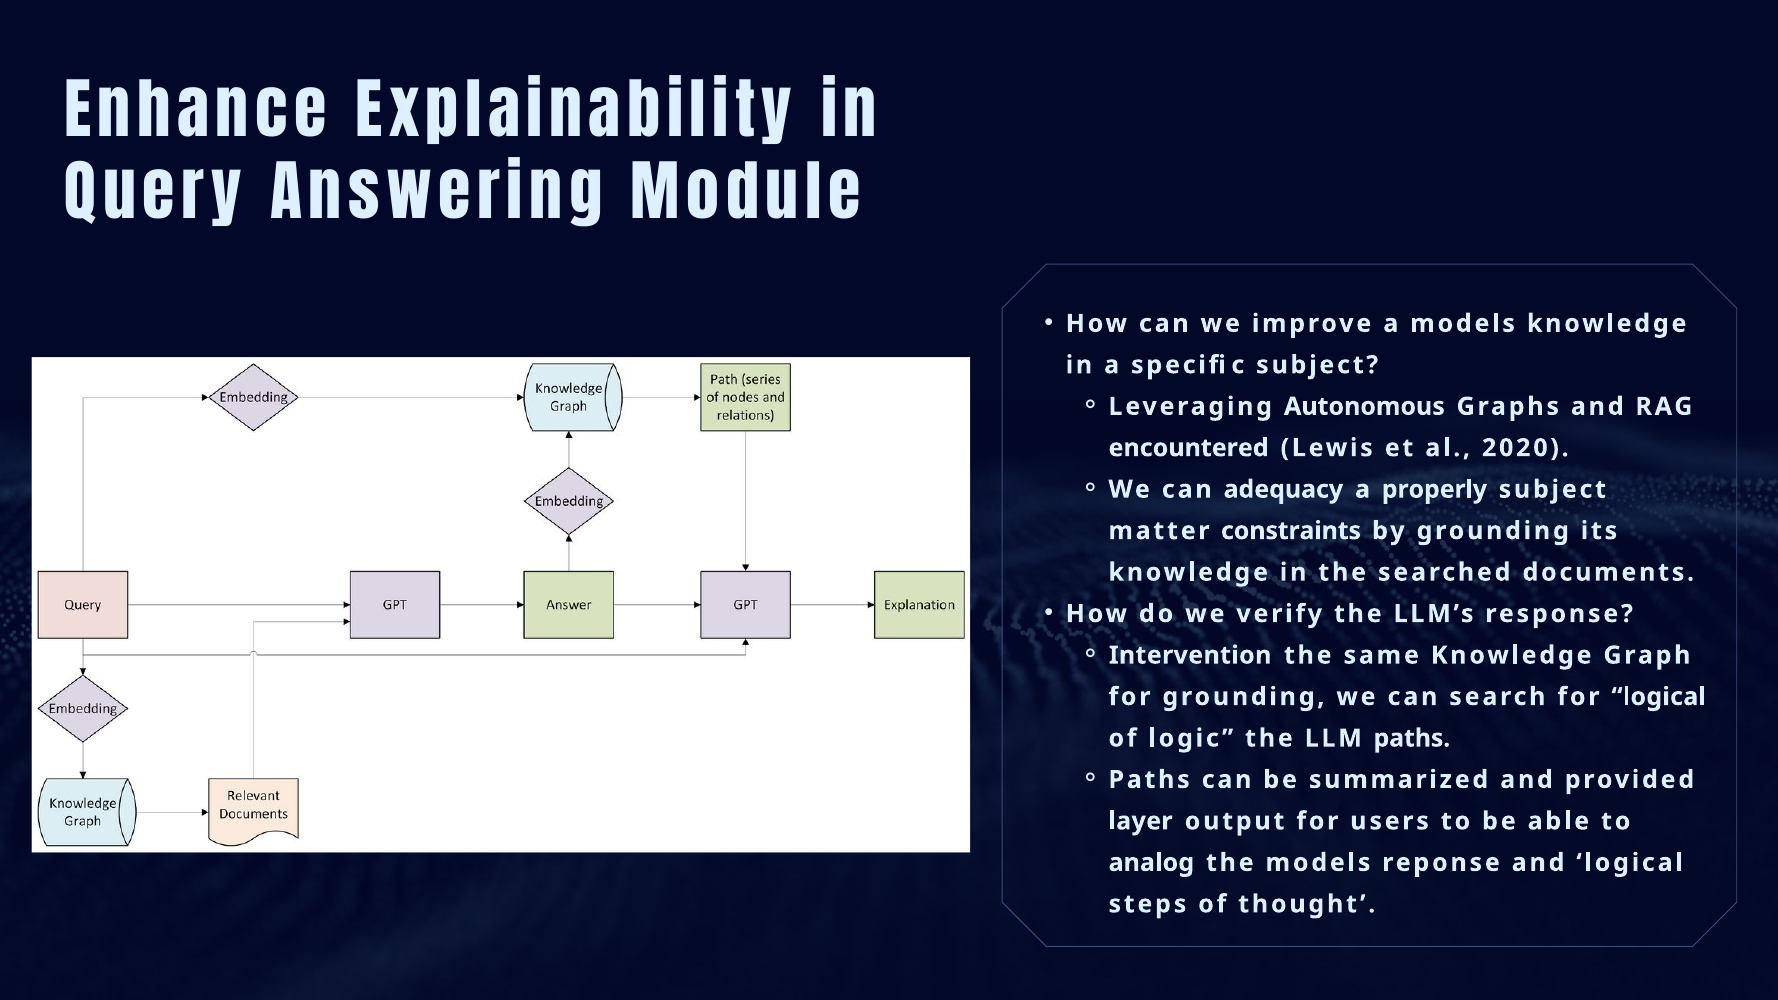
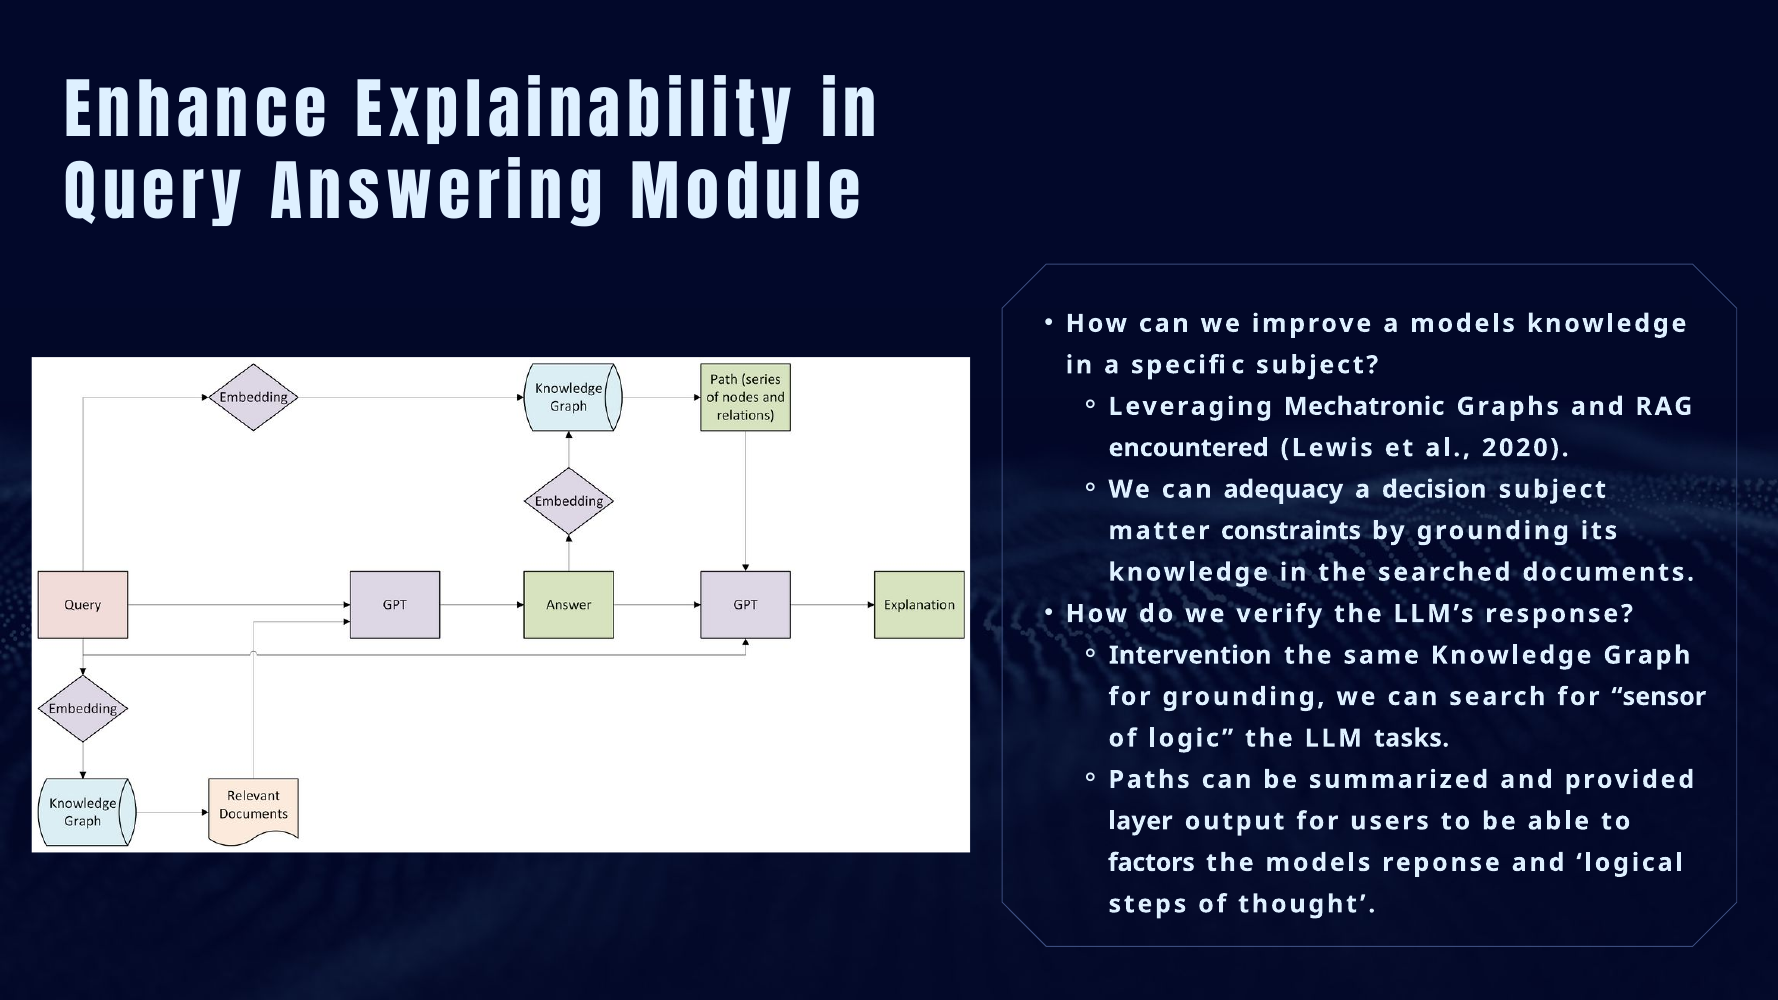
Autonomous: Autonomous -> Mechatronic
properly: properly -> decision
for logical: logical -> sensor
LLM paths: paths -> tasks
analog: analog -> factors
